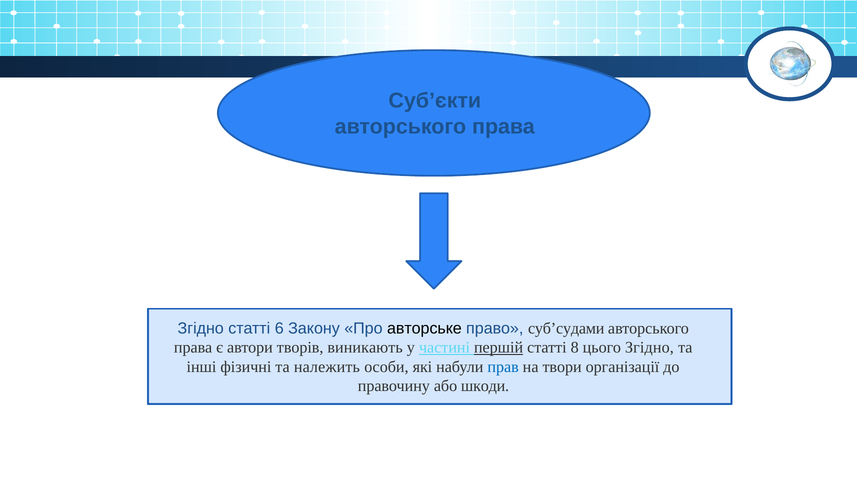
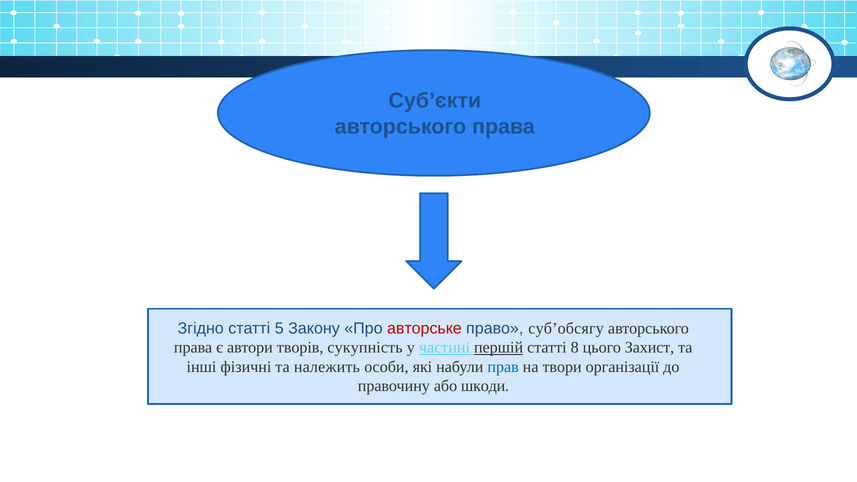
6: 6 -> 5
авторське colour: black -> red
суб’судами: суб’судами -> суб’обсягу
виникають: виникають -> сукупність
цього Згідно: Згідно -> Захист
